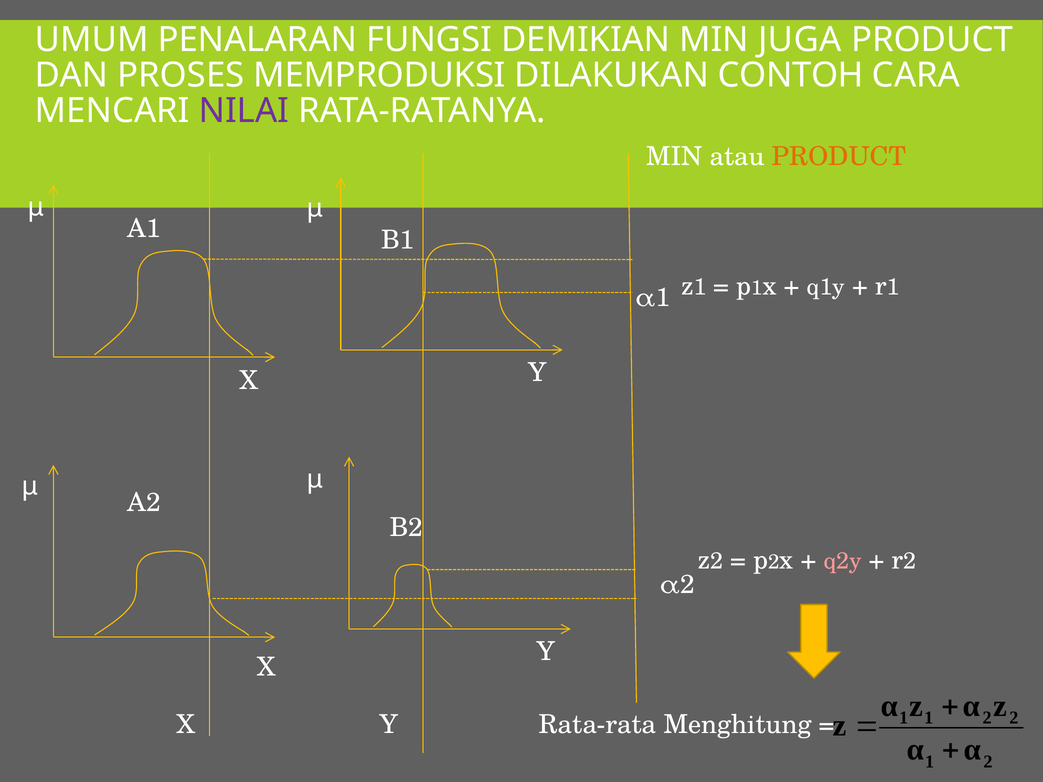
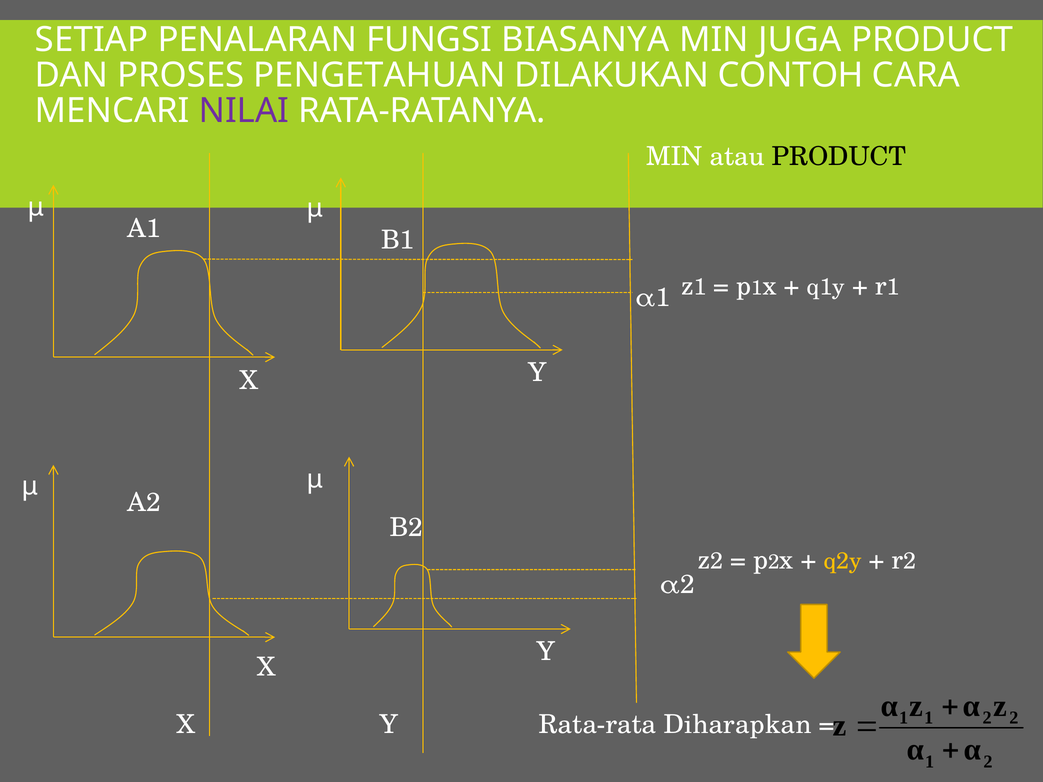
UMUM: UMUM -> SETIAP
DEMIKIAN: DEMIKIAN -> BIASANYA
MEMPRODUKSI: MEMPRODUKSI -> PENGETAHUAN
PRODUCT at (839, 157) colour: orange -> black
q2y colour: pink -> yellow
Menghitung: Menghitung -> Diharapkan
